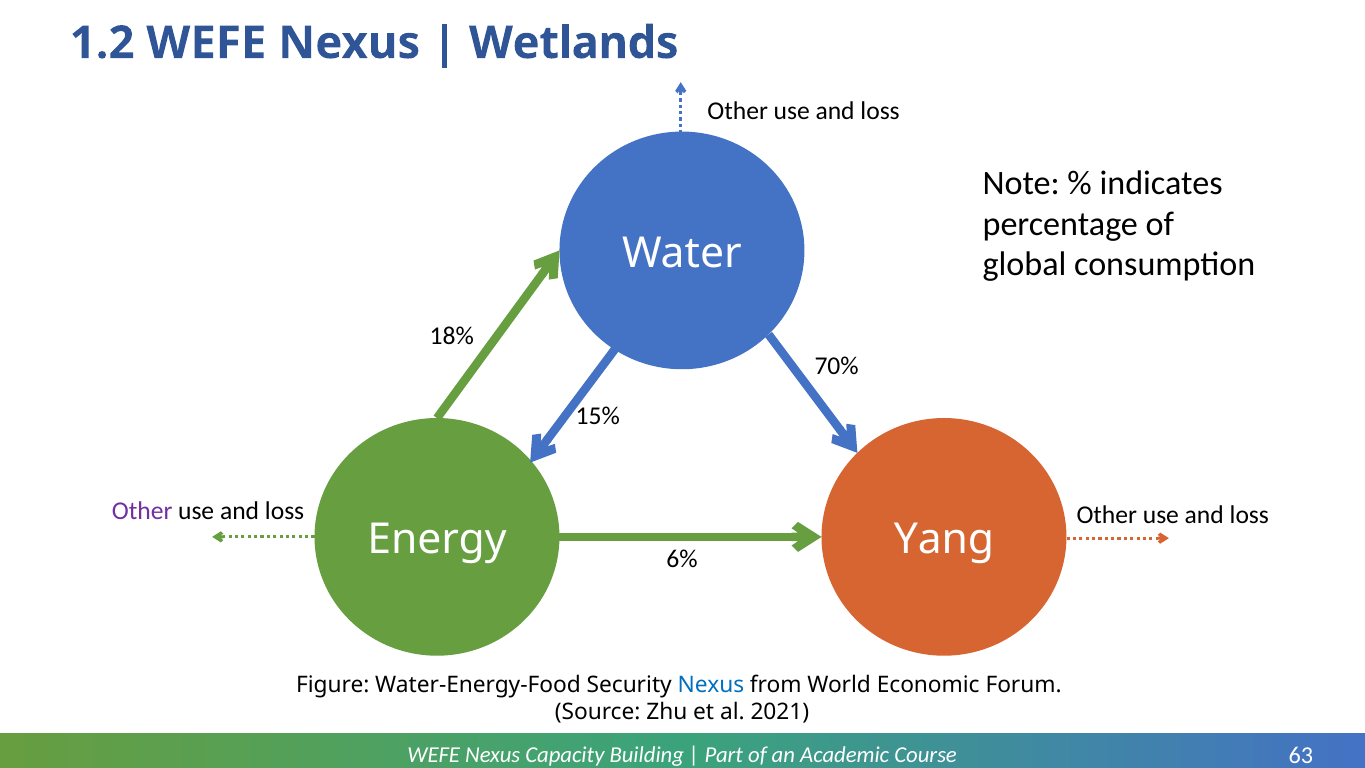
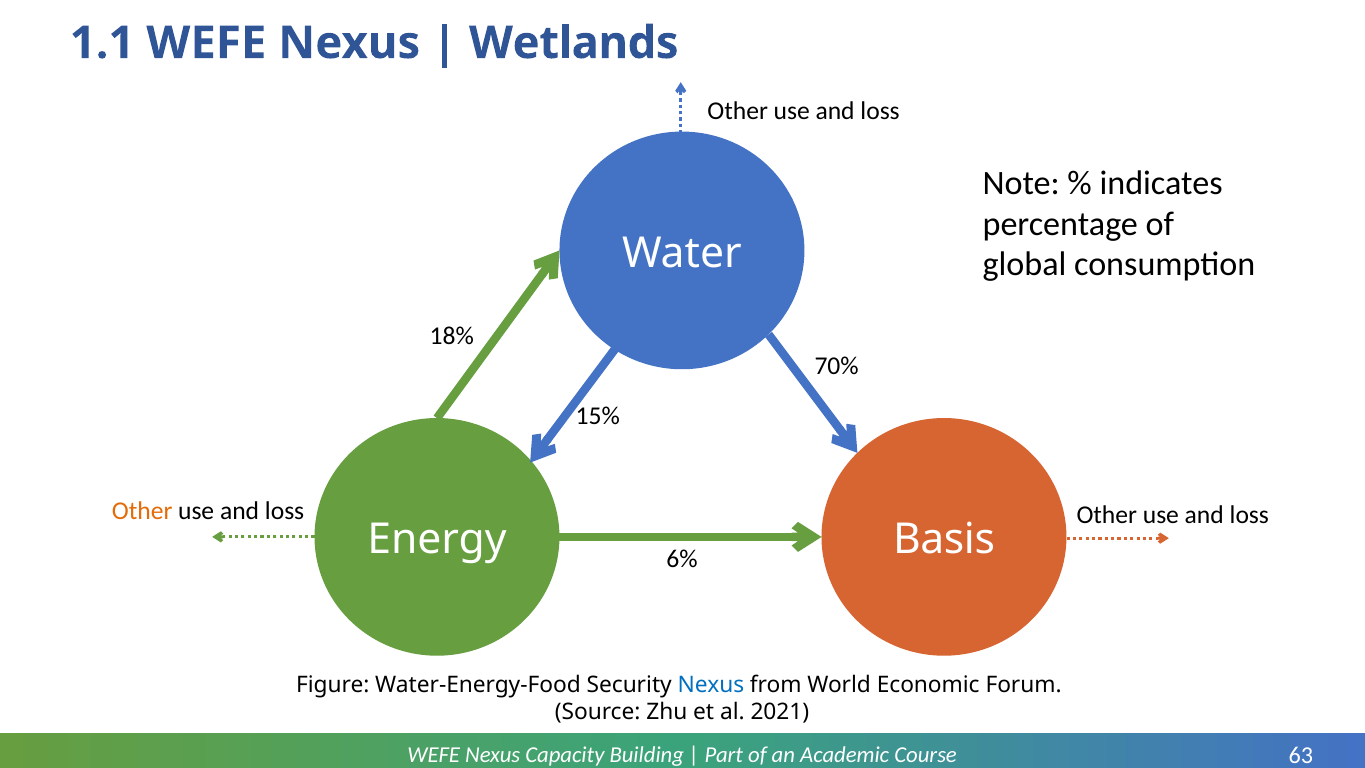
1.2: 1.2 -> 1.1
Other at (142, 511) colour: purple -> orange
Yang: Yang -> Basis
